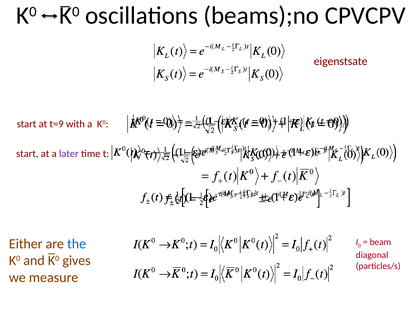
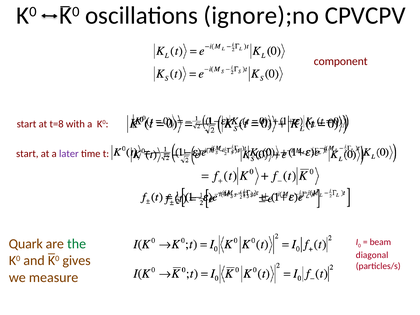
beams);no: beams);no -> ignore);no
eigenstsate: eigenstsate -> component
t=9: t=9 -> t=8
Either: Either -> Quark
the colour: blue -> green
